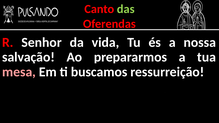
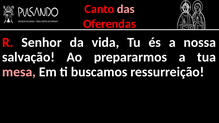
das colour: light green -> pink
